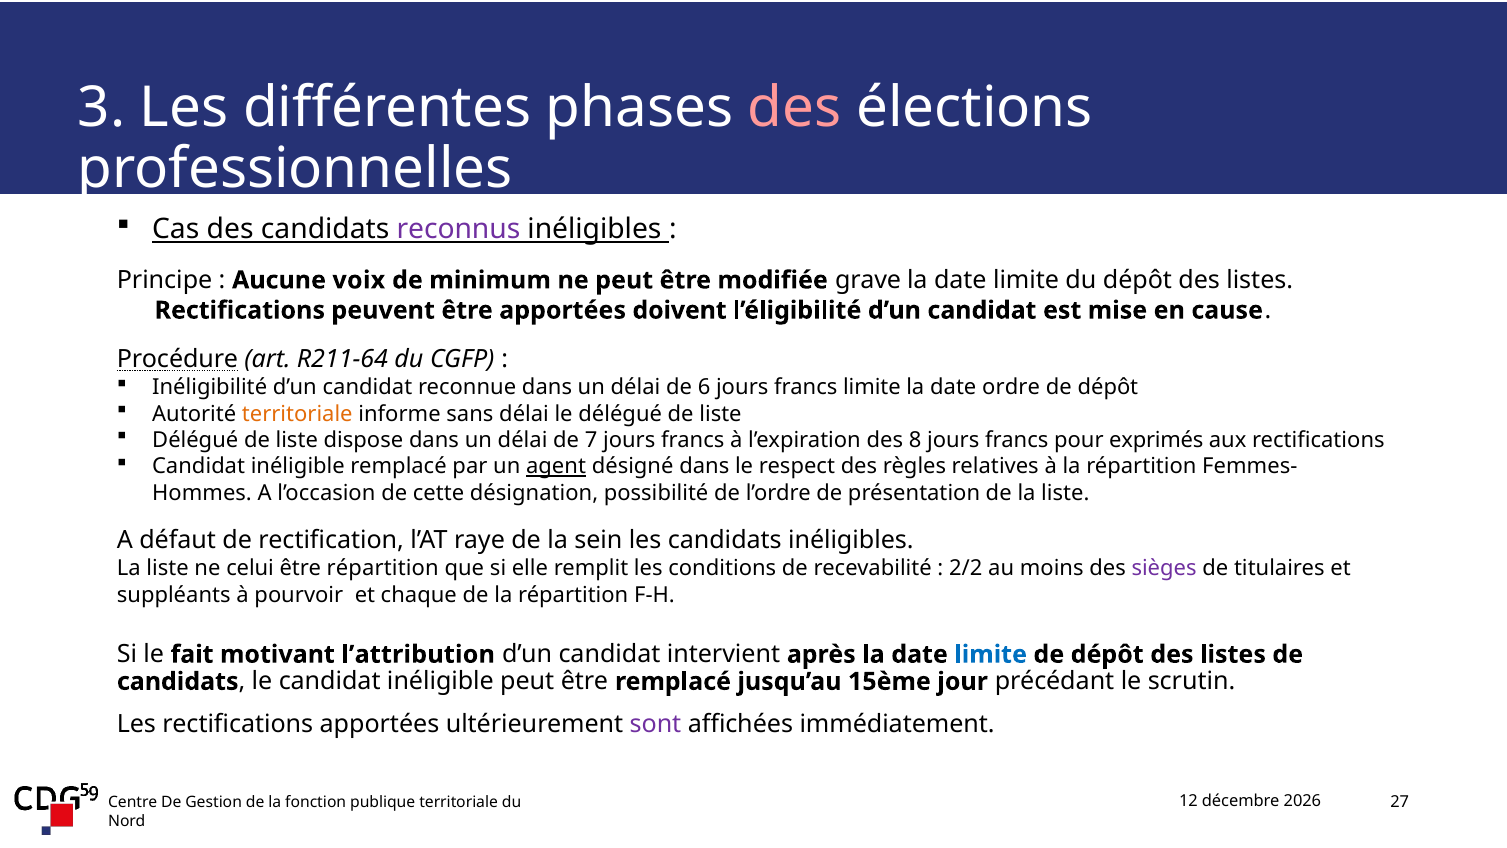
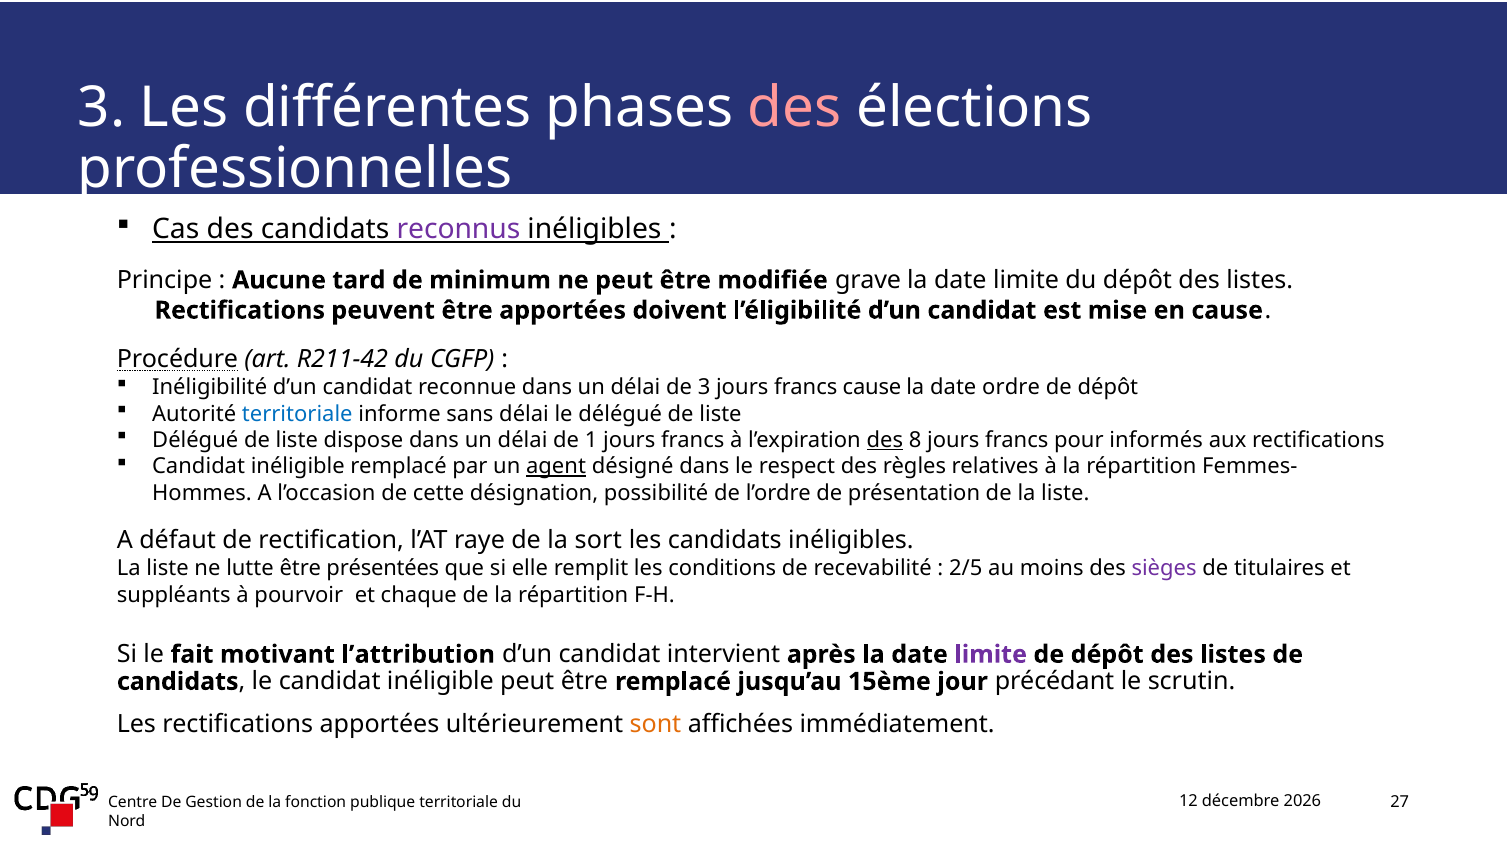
voix: voix -> tard
R211-64: R211-64 -> R211-42
de 6: 6 -> 3
francs limite: limite -> cause
territoriale at (297, 414) colour: orange -> blue
7: 7 -> 1
des at (885, 440) underline: none -> present
exprimés: exprimés -> informés
sein: sein -> sort
celui: celui -> lutte
être répartition: répartition -> présentées
2/2: 2/2 -> 2/5
limite at (991, 654) colour: blue -> purple
sont colour: purple -> orange
